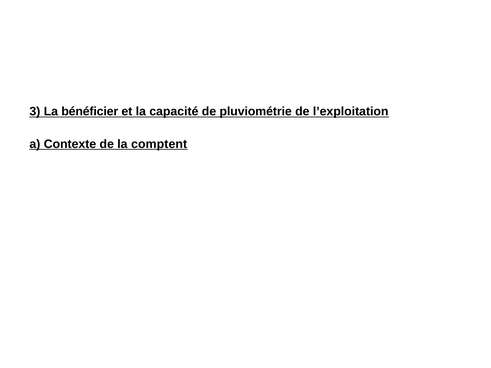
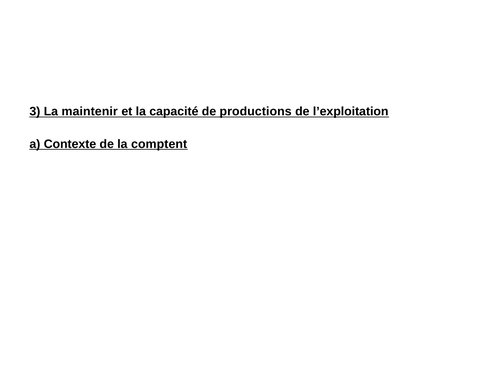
bénéficier: bénéficier -> maintenir
pluviométrie: pluviométrie -> productions
